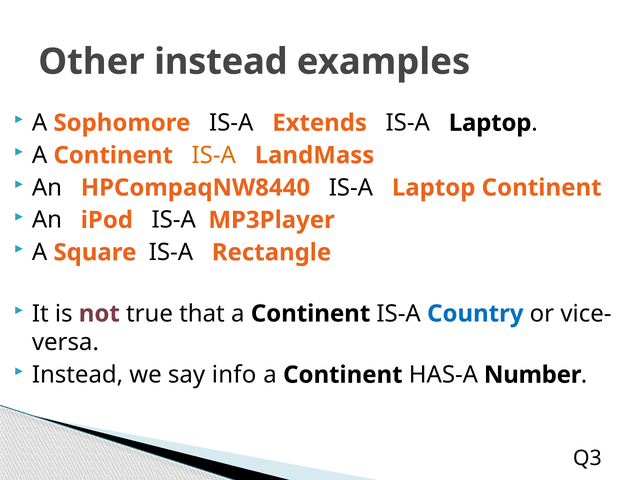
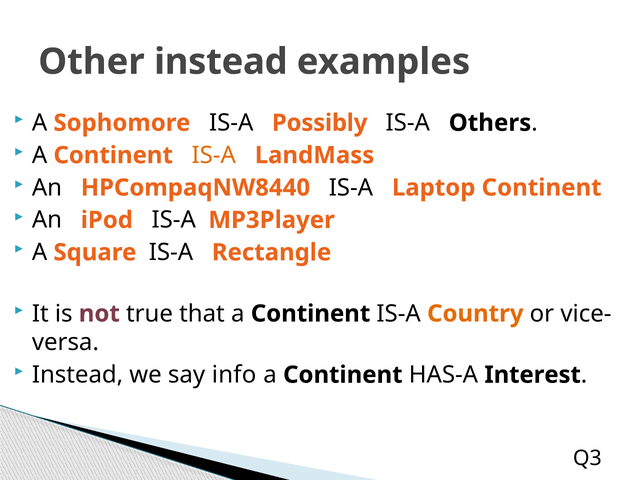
Extends: Extends -> Possibly
Laptop at (490, 123): Laptop -> Others
Country colour: blue -> orange
Number: Number -> Interest
